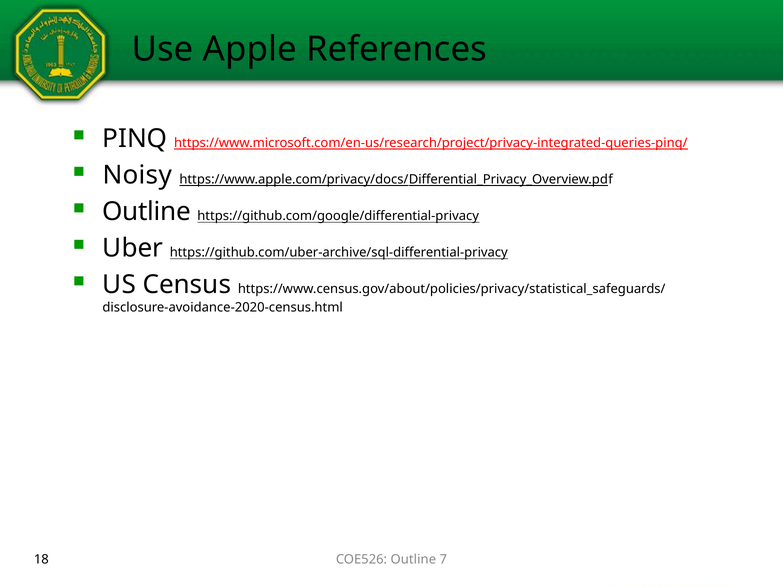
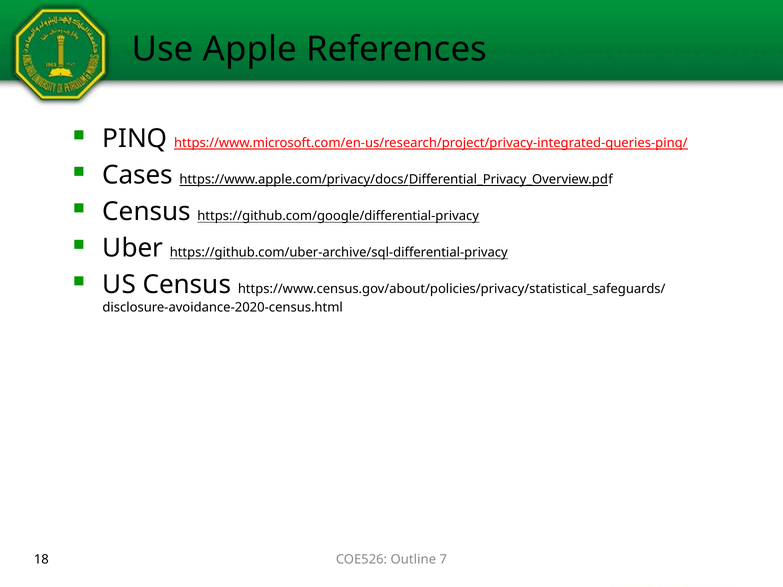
Noisy: Noisy -> Cases
Outline at (147, 212): Outline -> Census
